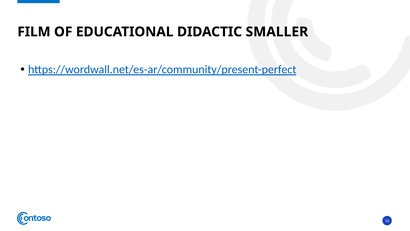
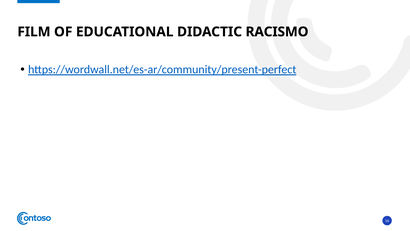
SMALLER: SMALLER -> RACISMO
